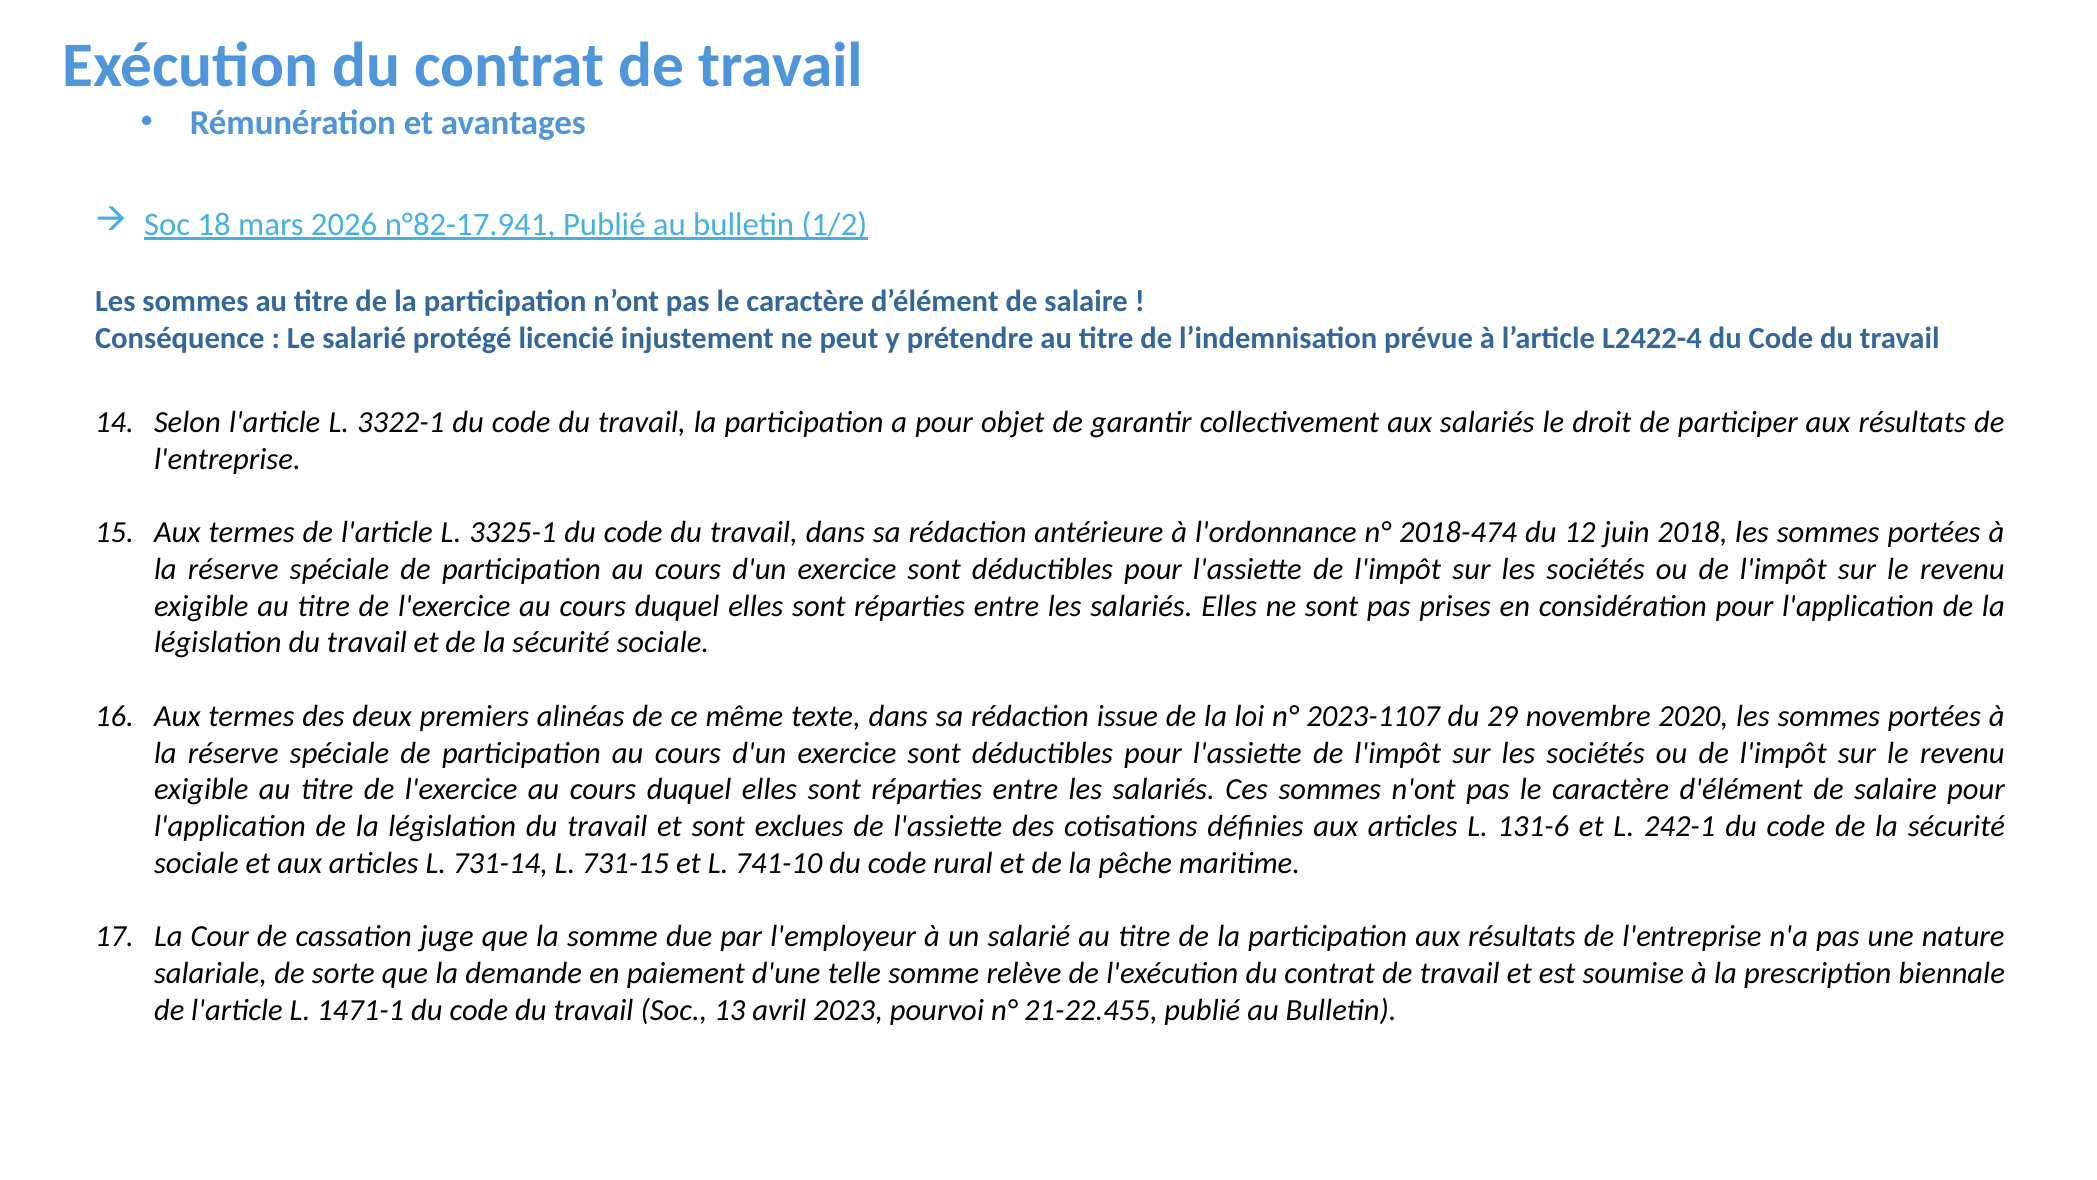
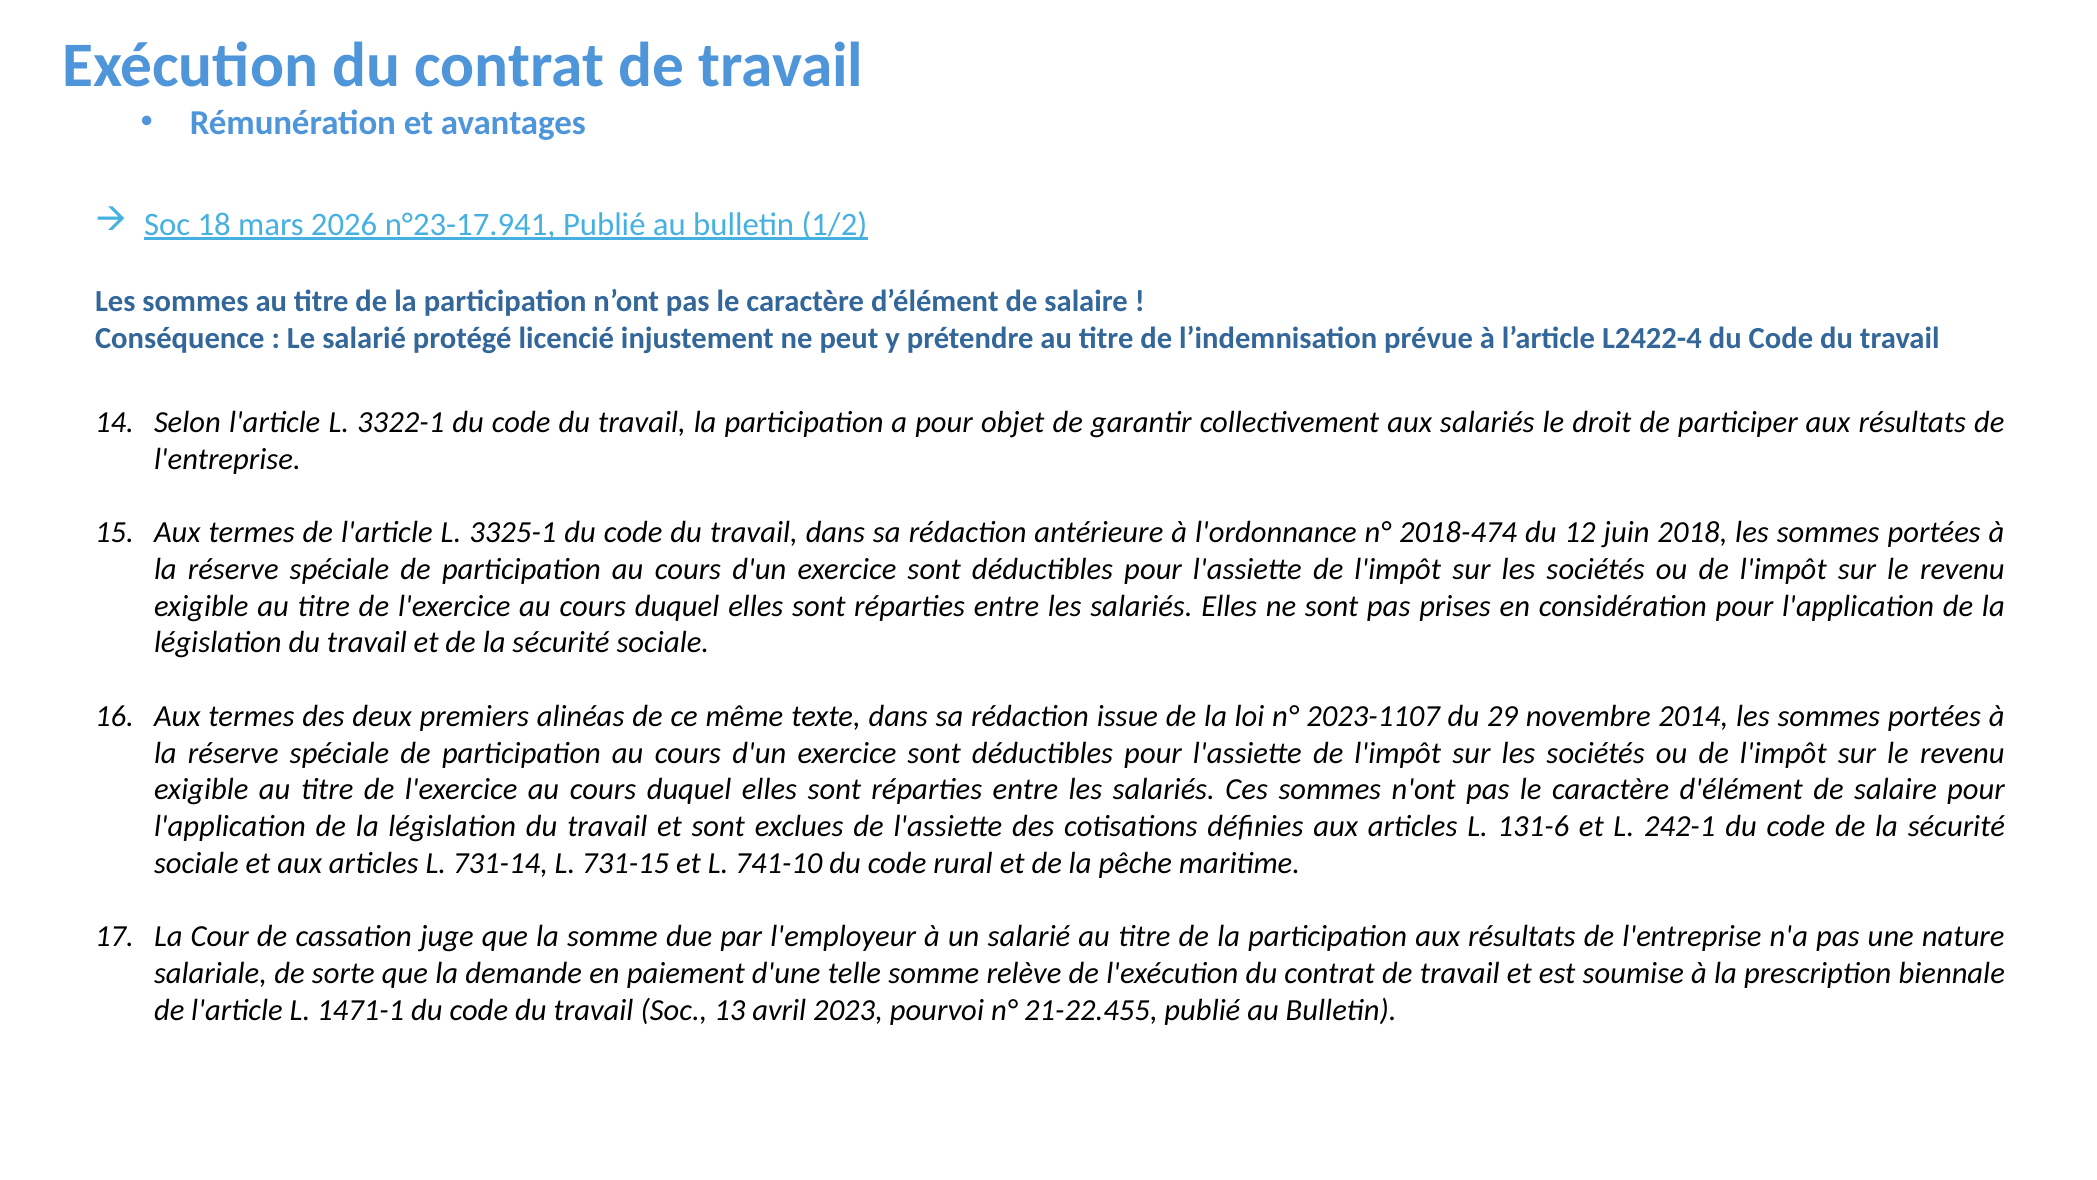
n°82-17.941: n°82-17.941 -> n°23-17.941
2020: 2020 -> 2014
